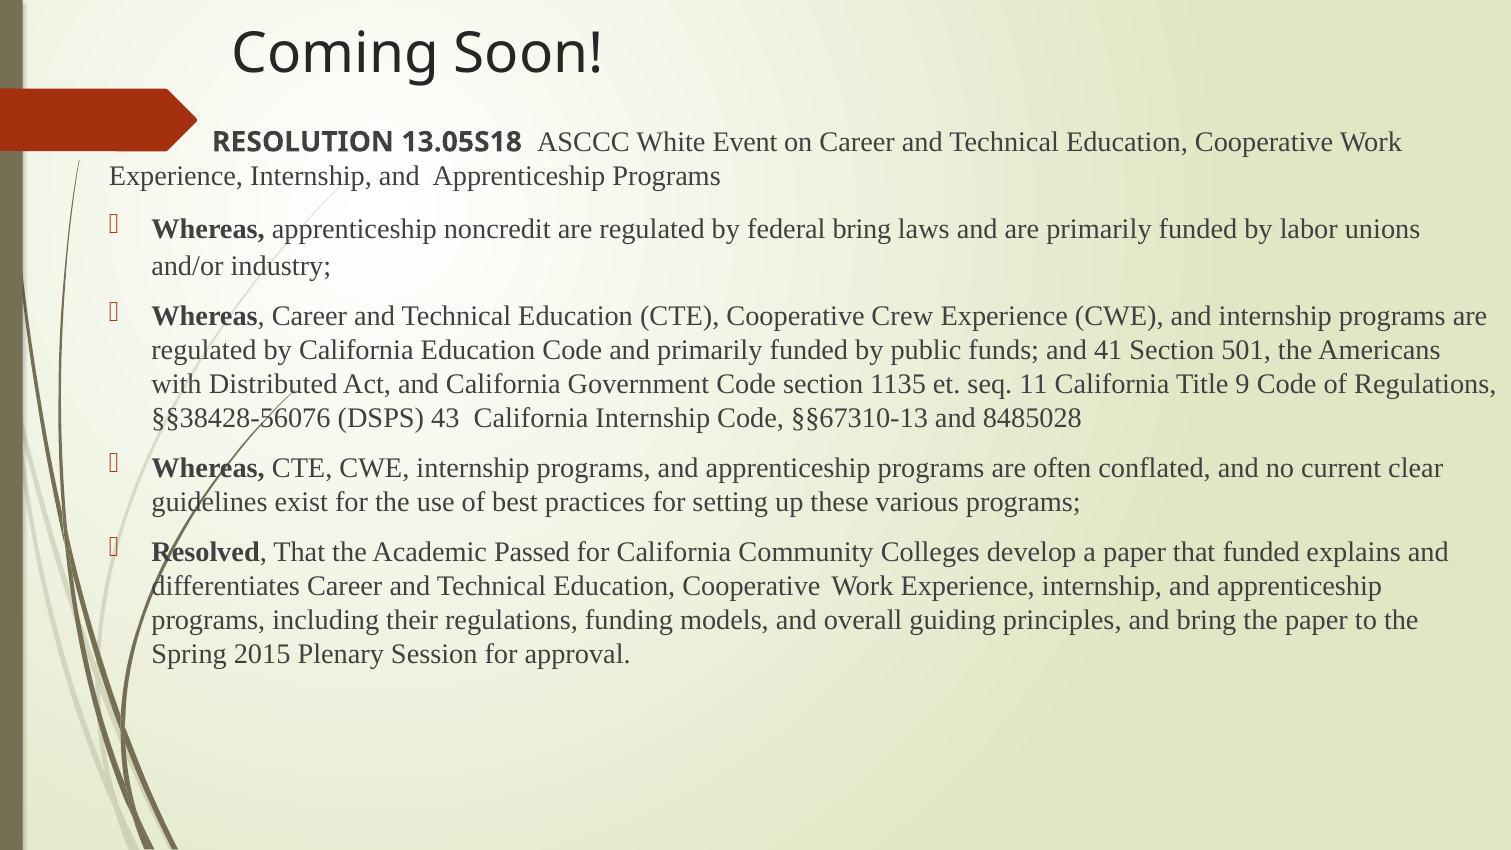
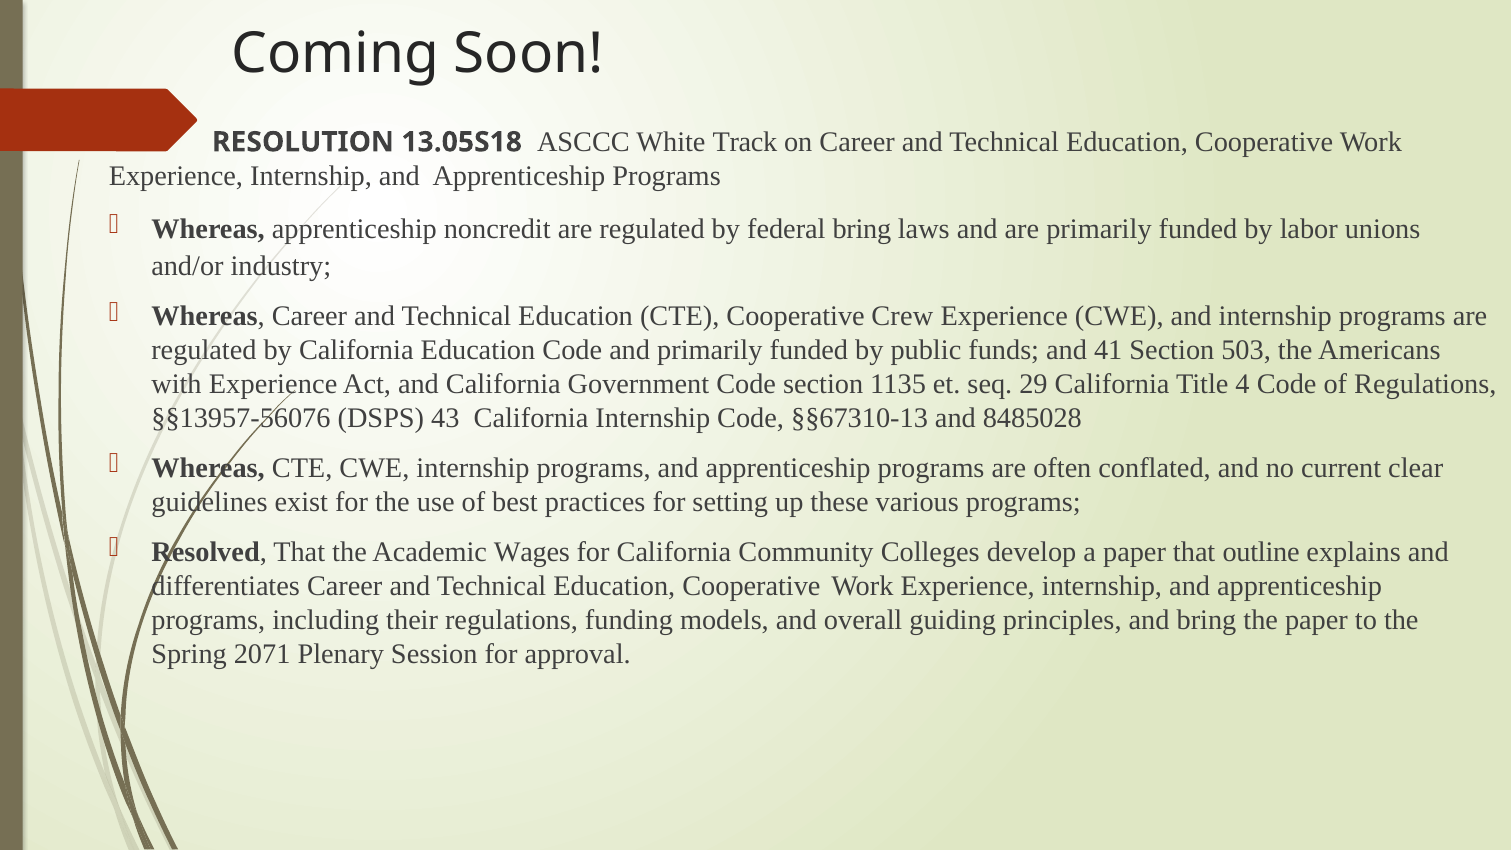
Event: Event -> Track
501: 501 -> 503
with Distributed: Distributed -> Experience
11: 11 -> 29
9: 9 -> 4
§§38428-56076: §§38428-56076 -> §§13957-56076
Passed: Passed -> Wages
that funded: funded -> outline
2015: 2015 -> 2071
